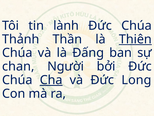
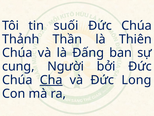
lành: lành -> suối
Thiên underline: present -> none
chan: chan -> cung
